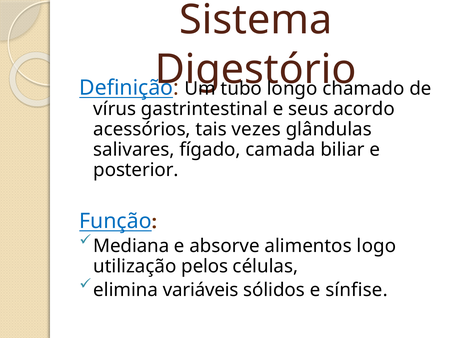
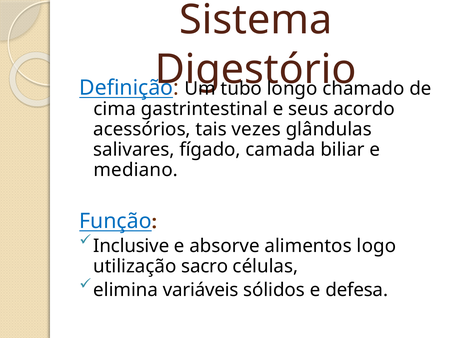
vírus: vírus -> cima
posterior: posterior -> mediano
Mediana: Mediana -> Inclusive
pelos: pelos -> sacro
sínfise: sínfise -> defesa
